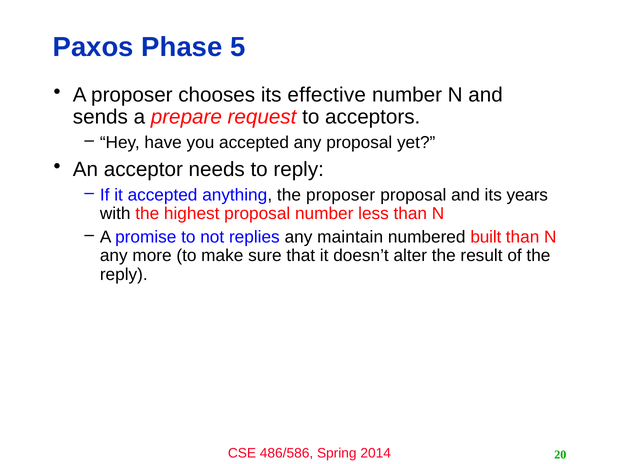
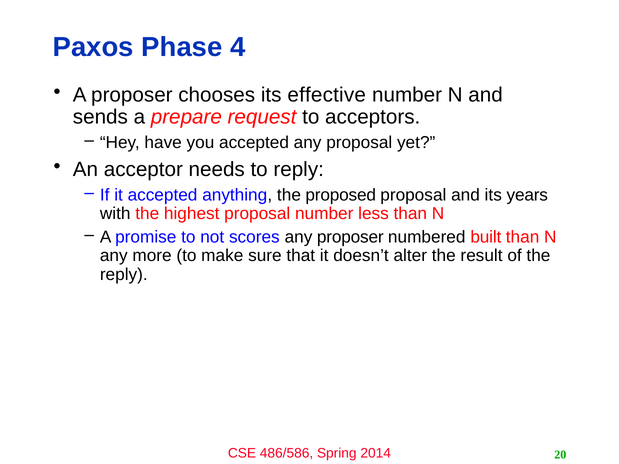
5: 5 -> 4
the proposer: proposer -> proposed
replies: replies -> scores
any maintain: maintain -> proposer
